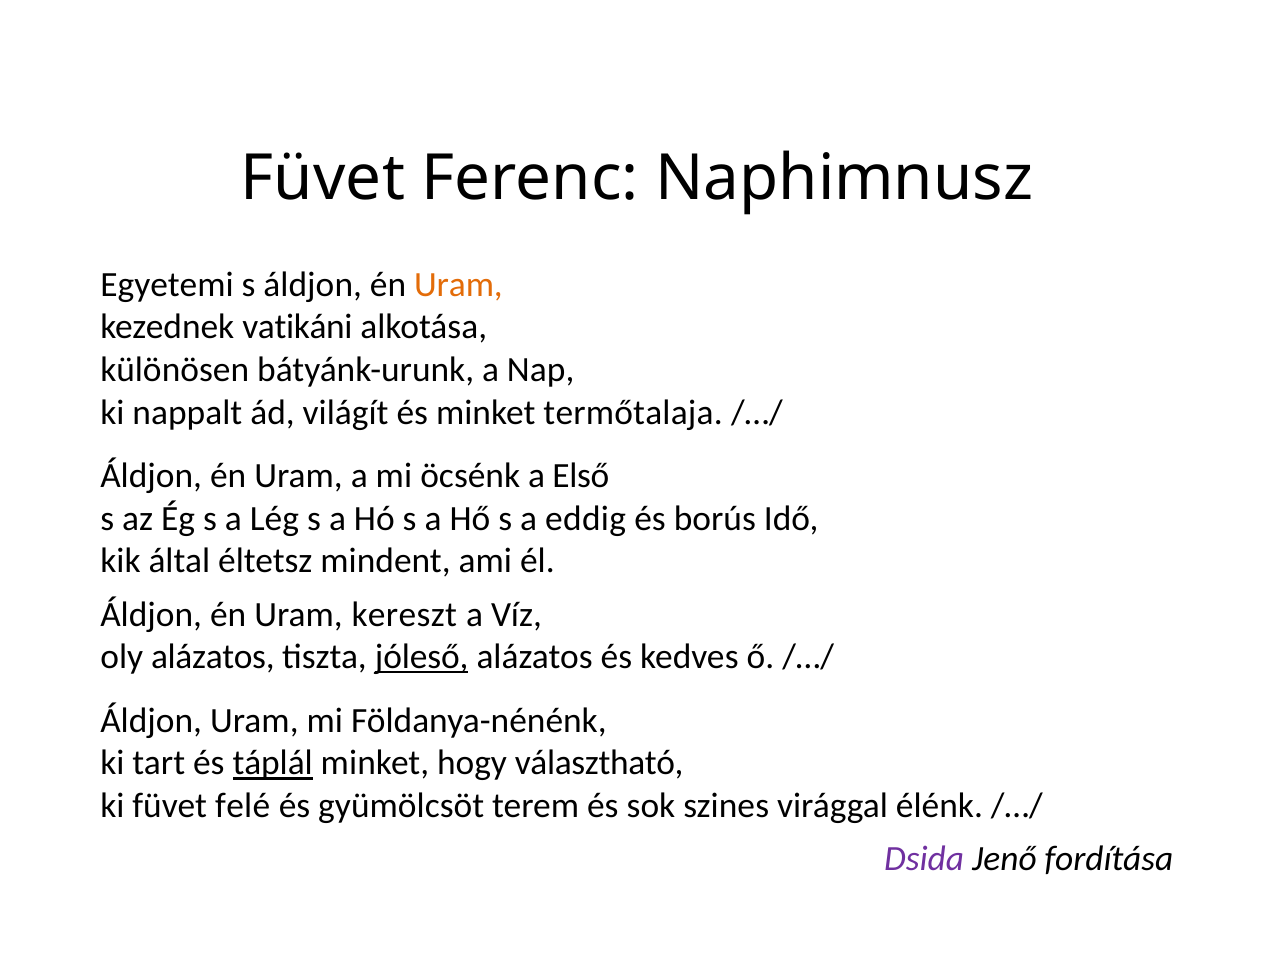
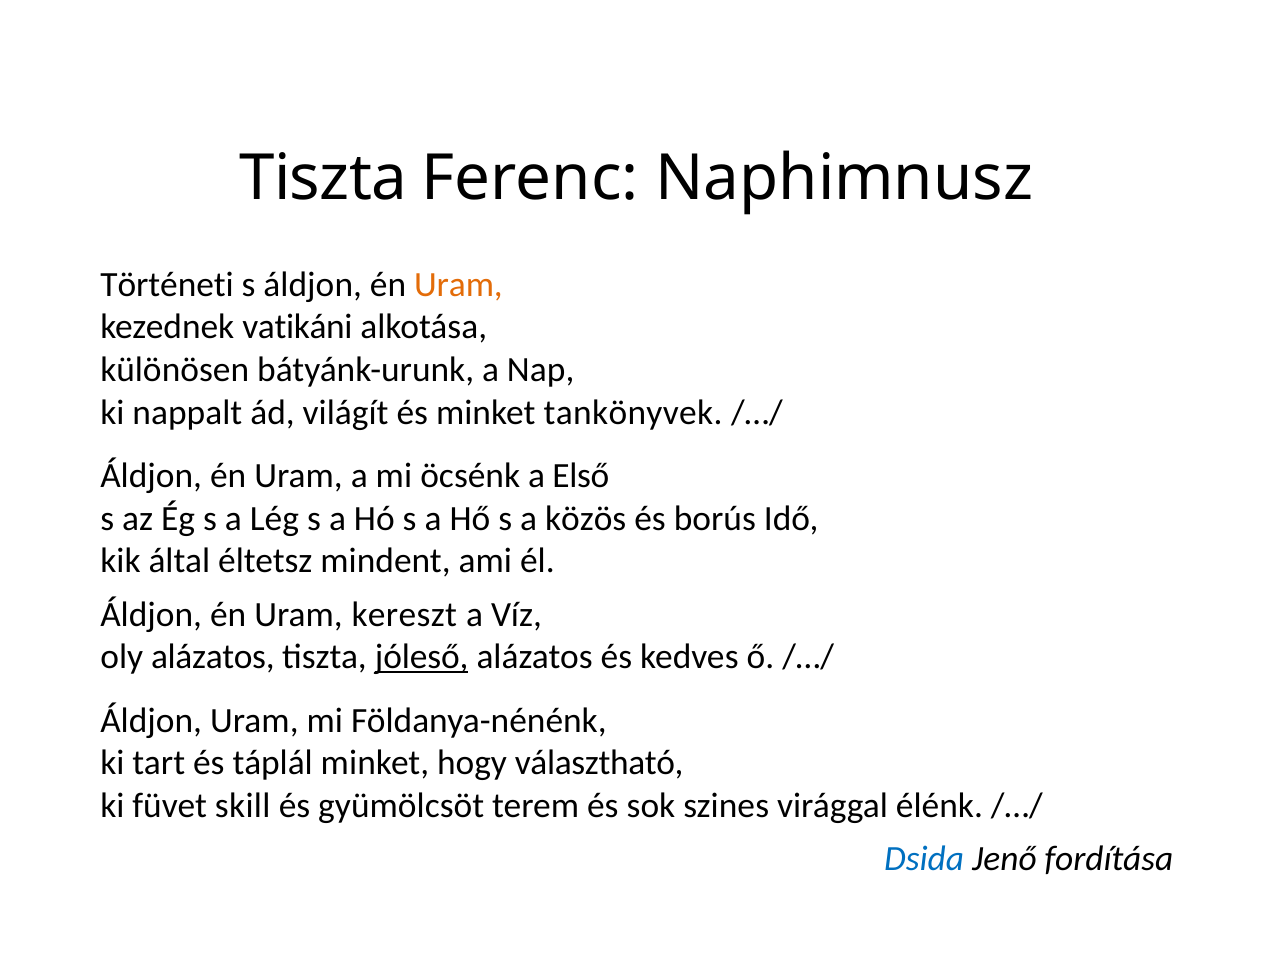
Füvet at (323, 179): Füvet -> Tiszta
Egyetemi: Egyetemi -> Történeti
termőtalaja: termőtalaja -> tankönyvek
eddig: eddig -> közös
táplál underline: present -> none
felé: felé -> skill
Dsida colour: purple -> blue
